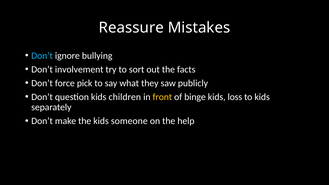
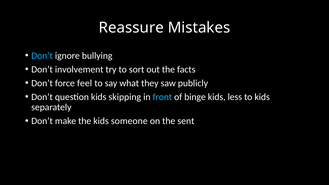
pick: pick -> feel
children: children -> skipping
front colour: yellow -> light blue
loss: loss -> less
help: help -> sent
